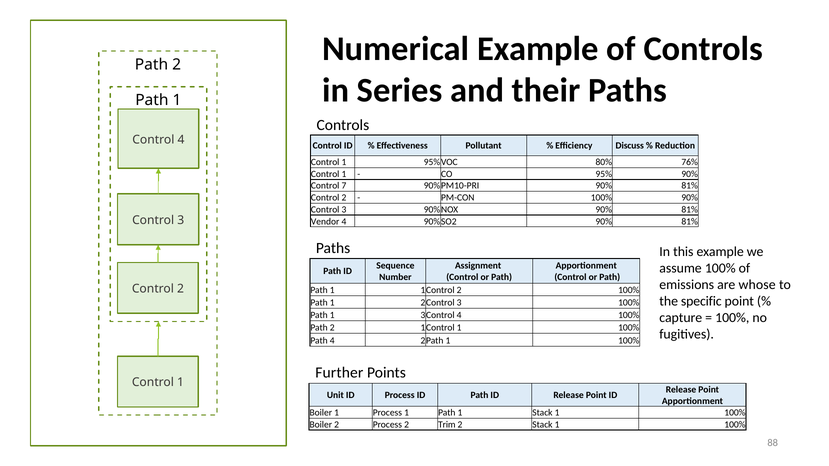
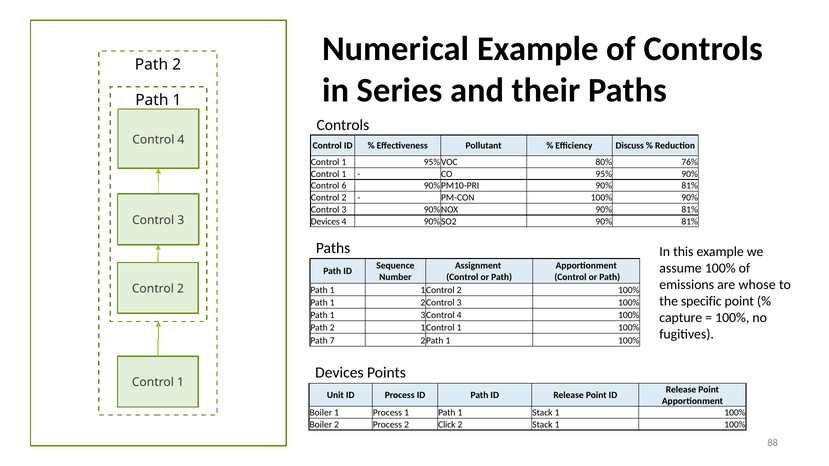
7: 7 -> 6
Vendor at (325, 222): Vendor -> Devices
Path 4: 4 -> 7
Further at (339, 373): Further -> Devices
Trim: Trim -> Click
